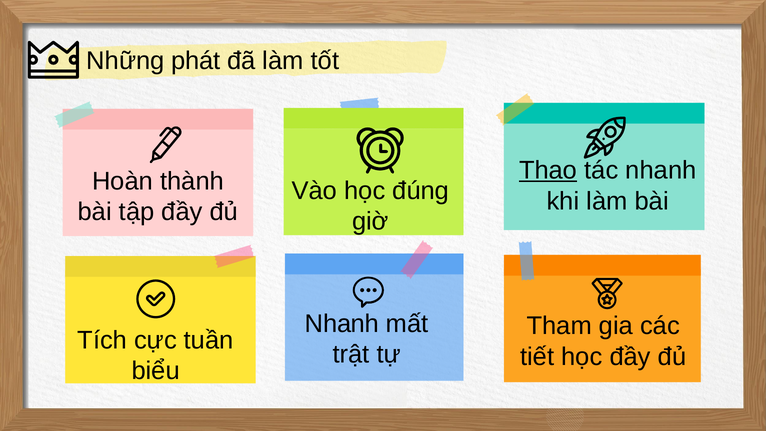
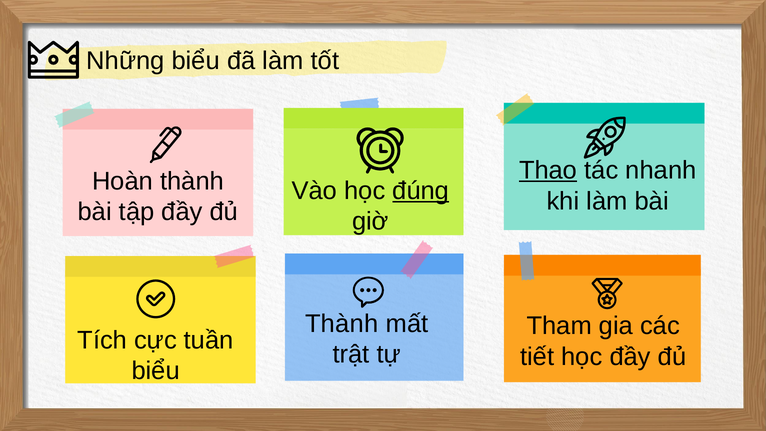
Những phát: phát -> biểu
đúng underline: none -> present
Nhanh at (342, 324): Nhanh -> Thành
